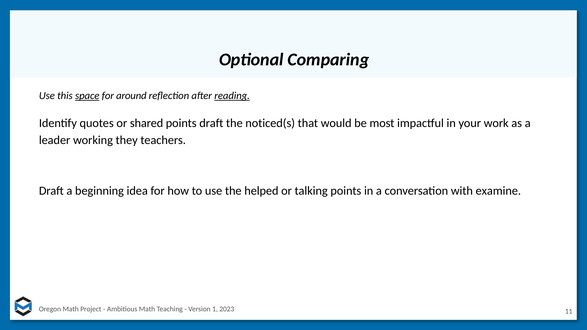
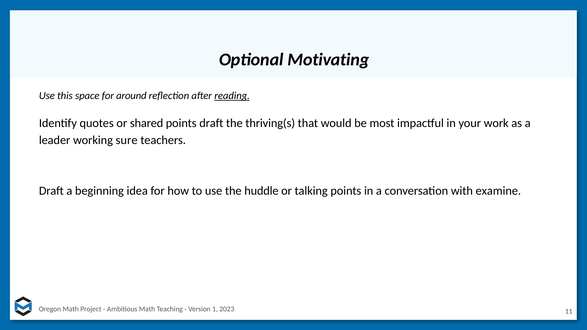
Comparing: Comparing -> Motivating
space underline: present -> none
noticed(s: noticed(s -> thriving(s
they: they -> sure
helped: helped -> huddle
